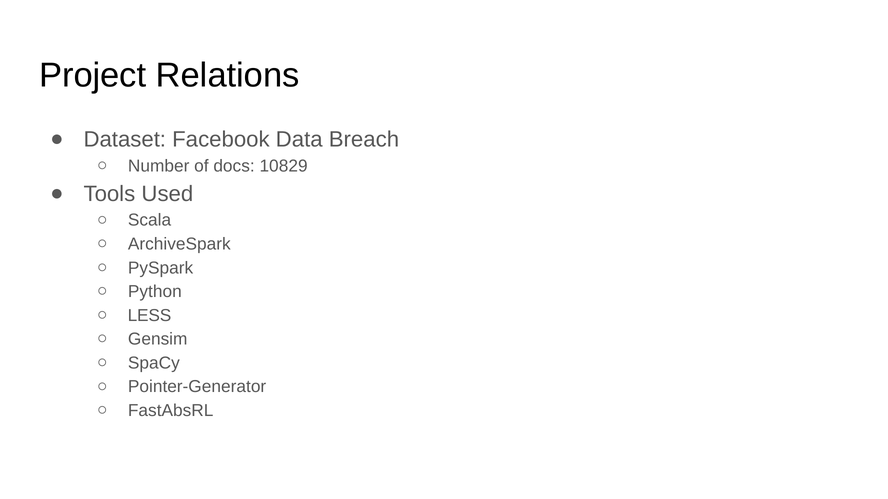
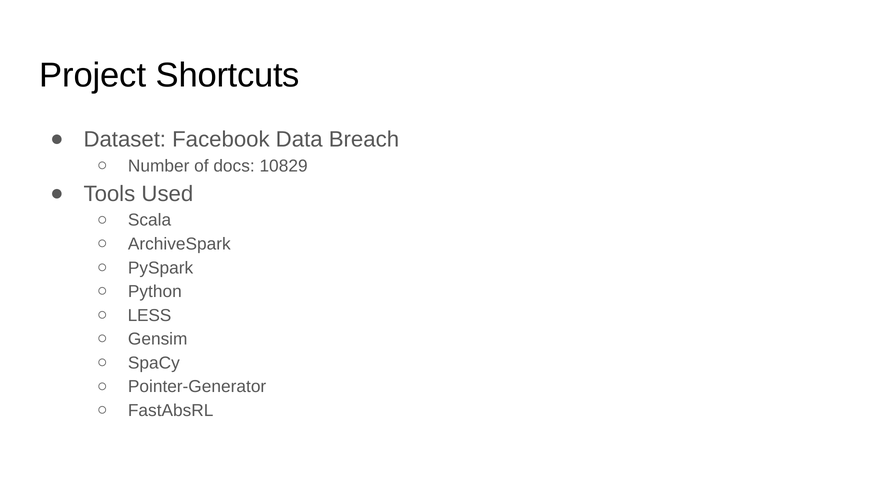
Relations: Relations -> Shortcuts
